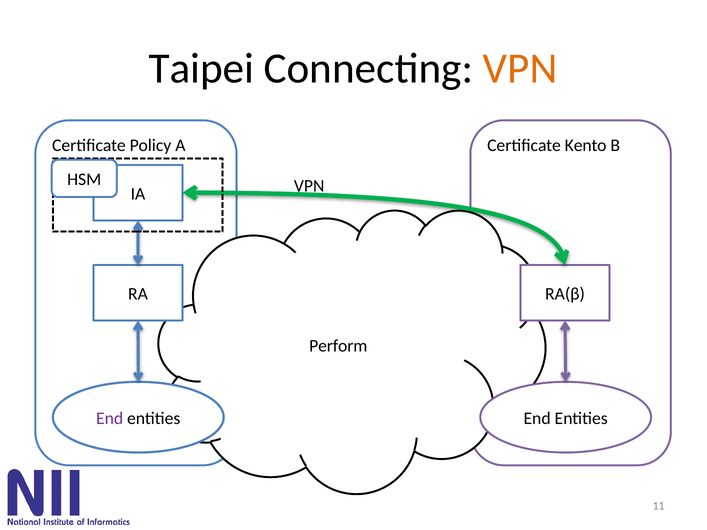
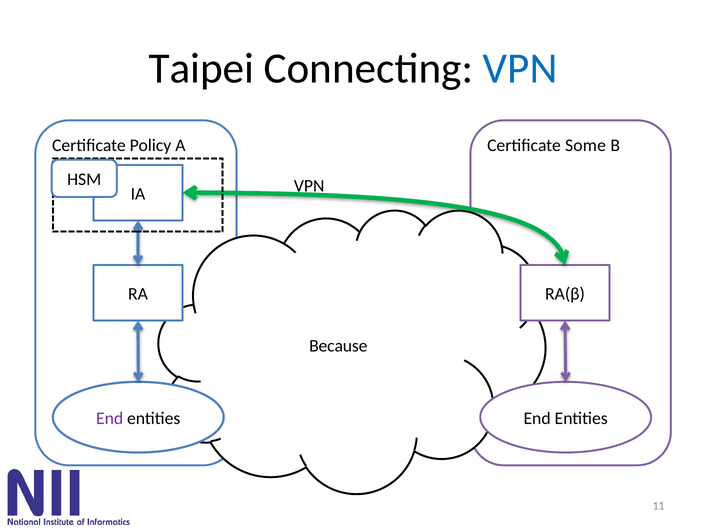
VPN at (520, 68) colour: orange -> blue
Kento: Kento -> Some
Perform: Perform -> Because
